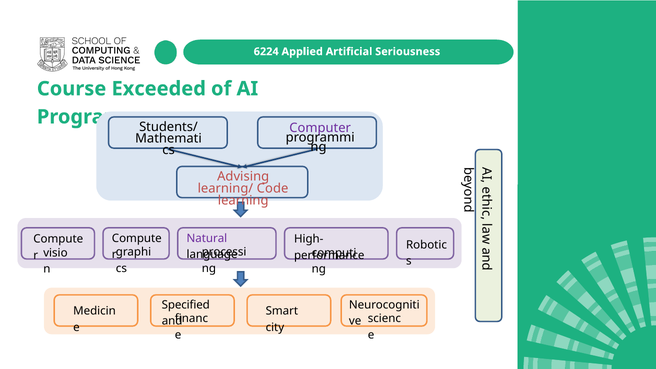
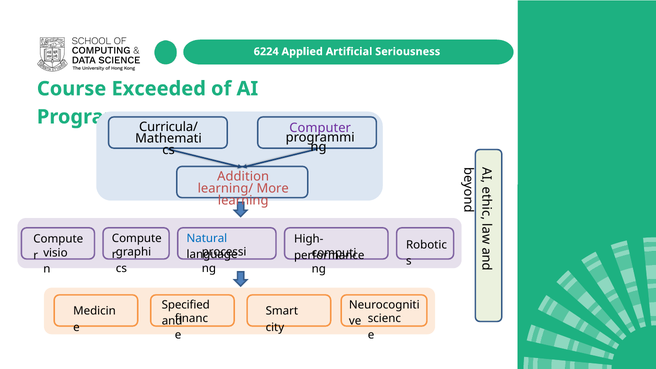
Students/: Students/ -> Curricula/
Advising: Advising -> Addition
Code: Code -> More
Natural colour: purple -> blue
